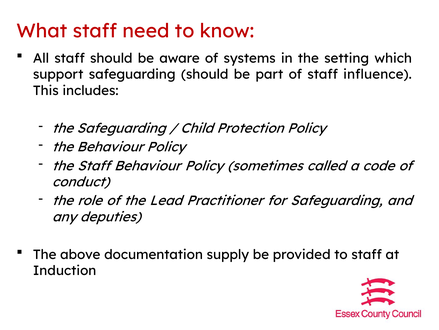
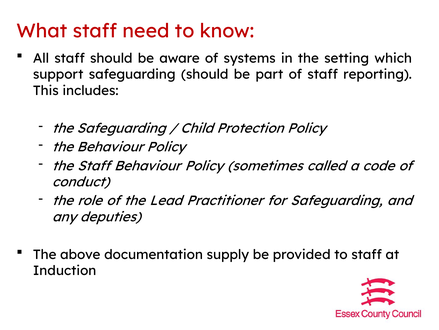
influence: influence -> reporting
